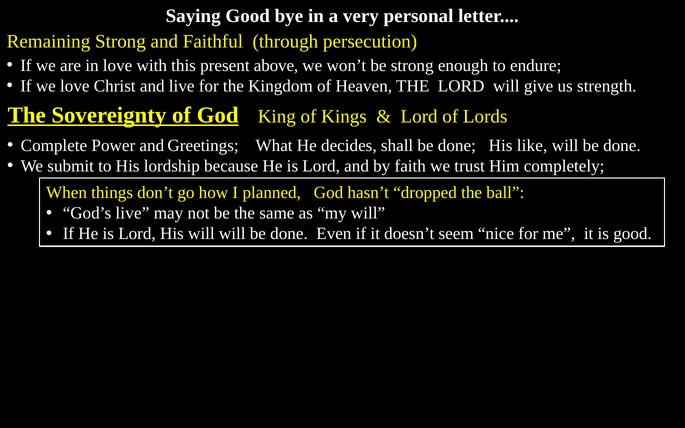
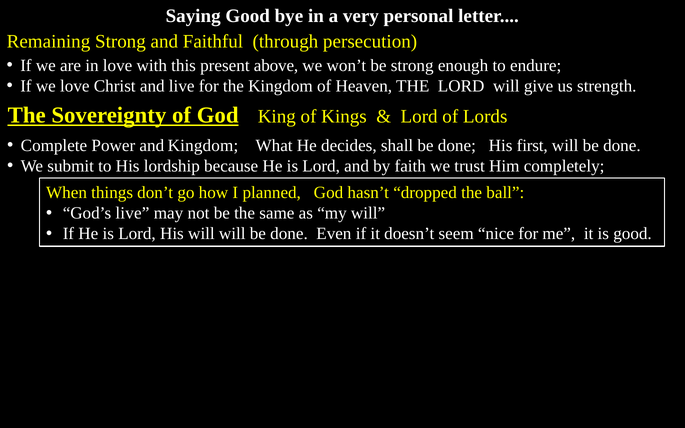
and Greetings: Greetings -> Kingdom
like: like -> first
